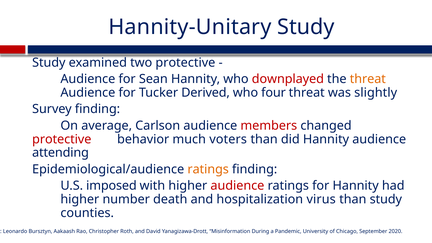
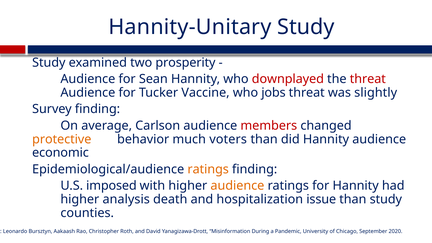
two protective: protective -> prosperity
threat at (368, 79) colour: orange -> red
Derived: Derived -> Vaccine
four: four -> jobs
protective at (62, 139) colour: red -> orange
attending: attending -> economic
audience at (237, 186) colour: red -> orange
number: number -> analysis
virus: virus -> issue
